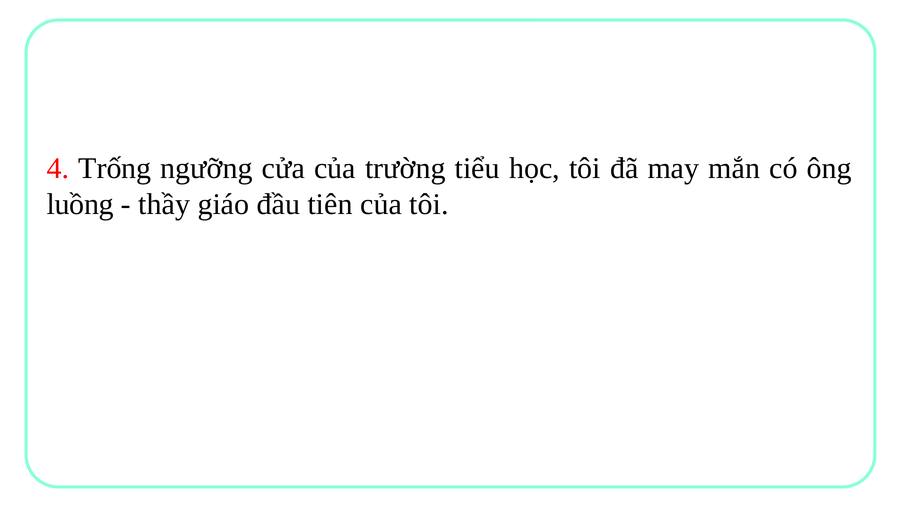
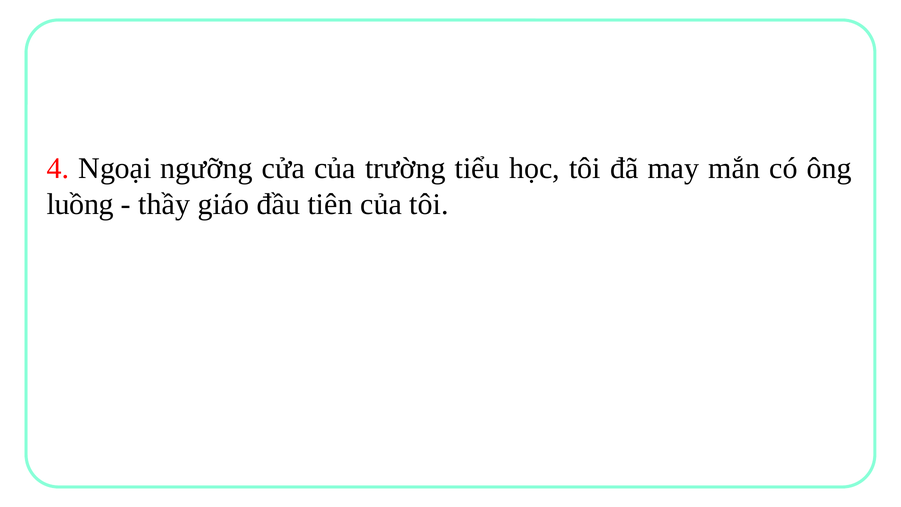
Trống: Trống -> Ngoại
